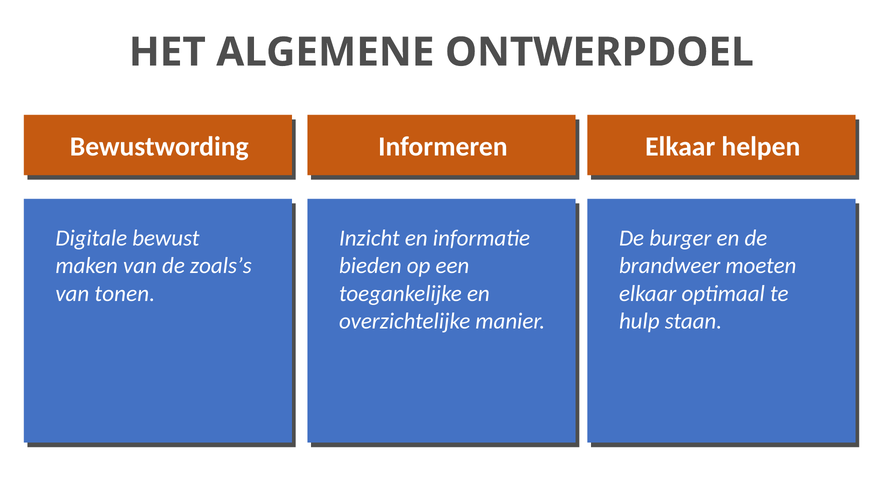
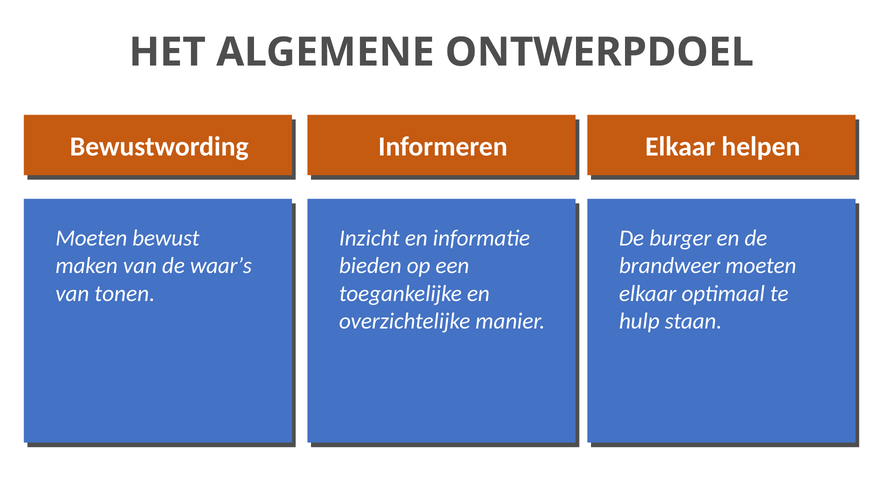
Digitale at (91, 238): Digitale -> Moeten
zoals’s: zoals’s -> waar’s
